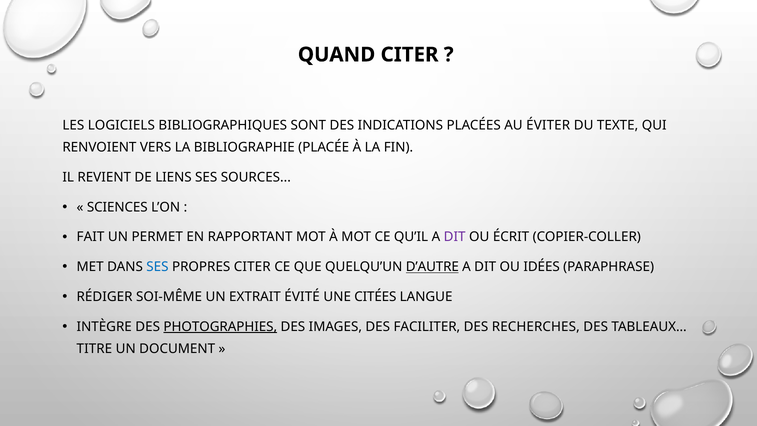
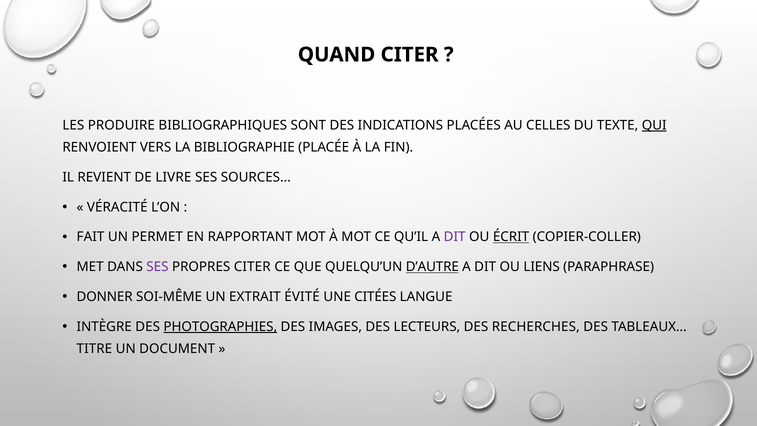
LOGICIELS: LOGICIELS -> PRODUIRE
ÉVITER: ÉVITER -> CELLES
QUI underline: none -> present
LIENS: LIENS -> LIVRE
SCIENCES: SCIENCES -> VÉRACITÉ
ÉCRIT underline: none -> present
SES at (157, 267) colour: blue -> purple
IDÉES: IDÉES -> LIENS
RÉDIGER: RÉDIGER -> DONNER
FACILITER: FACILITER -> LECTEURS
